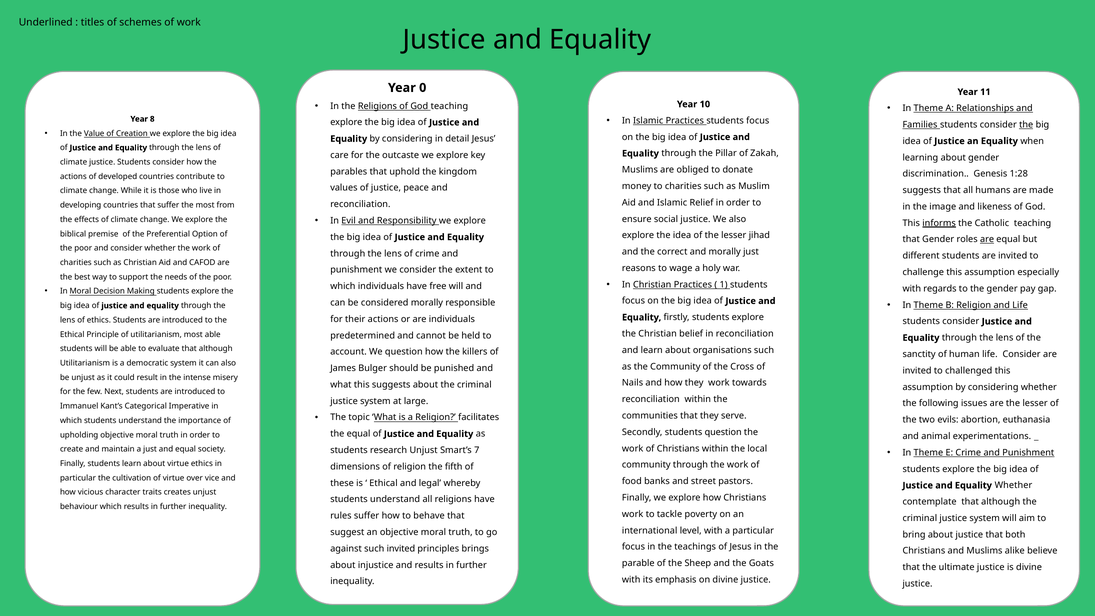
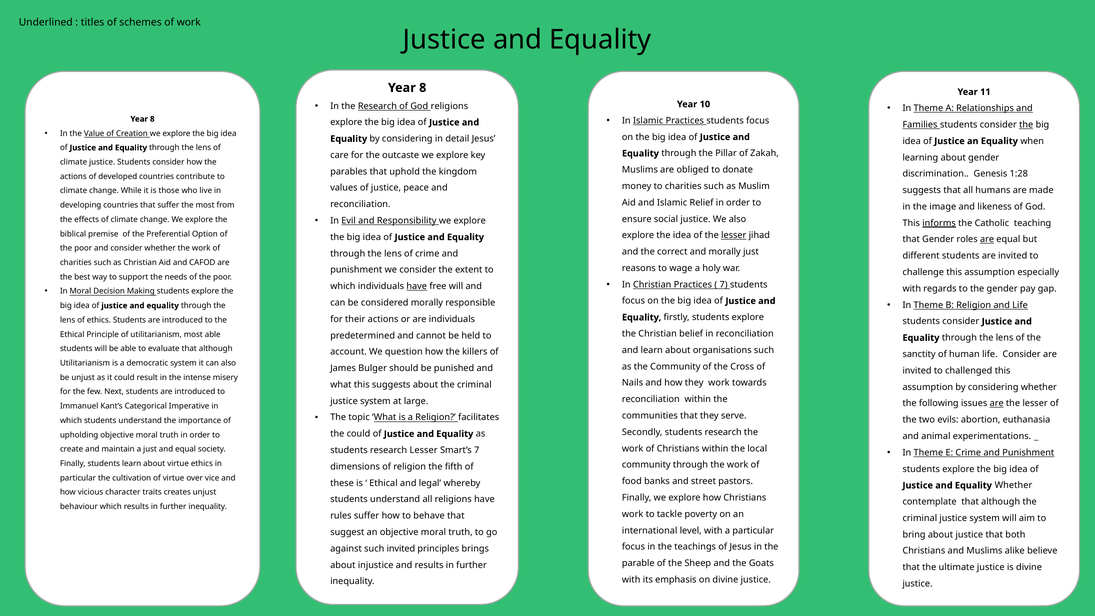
0 at (423, 88): 0 -> 8
the Religions: Religions -> Research
God teaching: teaching -> religions
lesser at (734, 235) underline: none -> present
1 at (724, 285): 1 -> 7
have at (417, 286) underline: none -> present
are at (997, 403) underline: none -> present
Secondly students question: question -> research
the equal: equal -> could
research Unjust: Unjust -> Lesser
